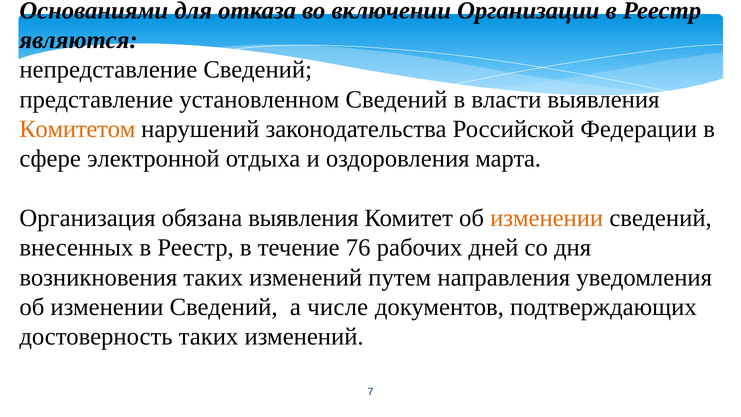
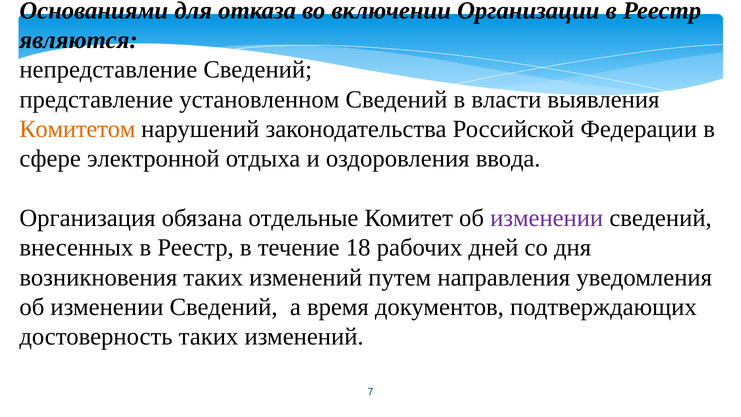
марта: марта -> ввода
обязана выявления: выявления -> отдельные
изменении at (547, 218) colour: orange -> purple
76: 76 -> 18
числе: числе -> время
